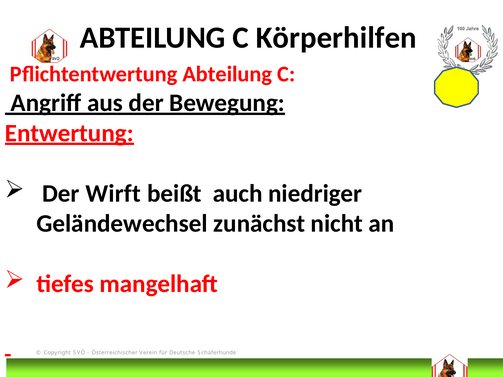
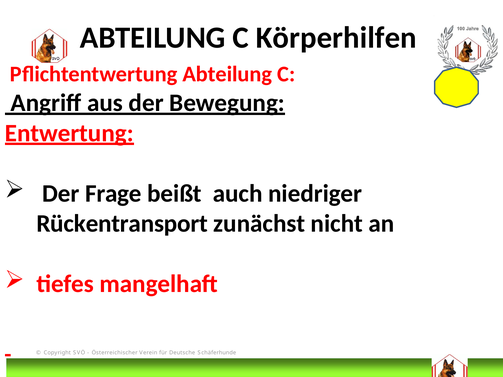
Wirft: Wirft -> Frage
Geländewechsel: Geländewechsel -> Rückentransport
